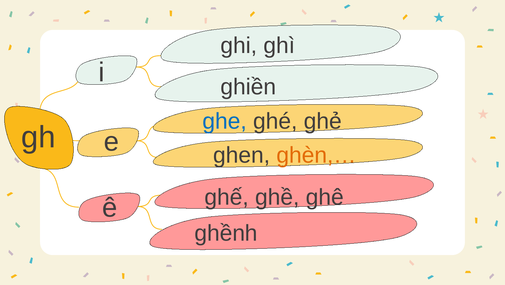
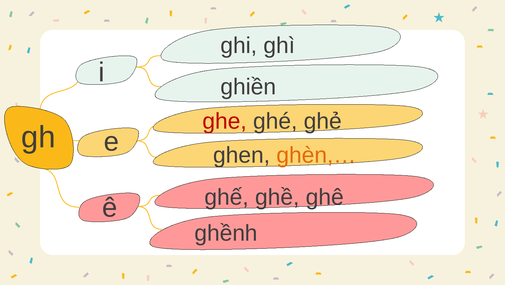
ghe colour: blue -> red
